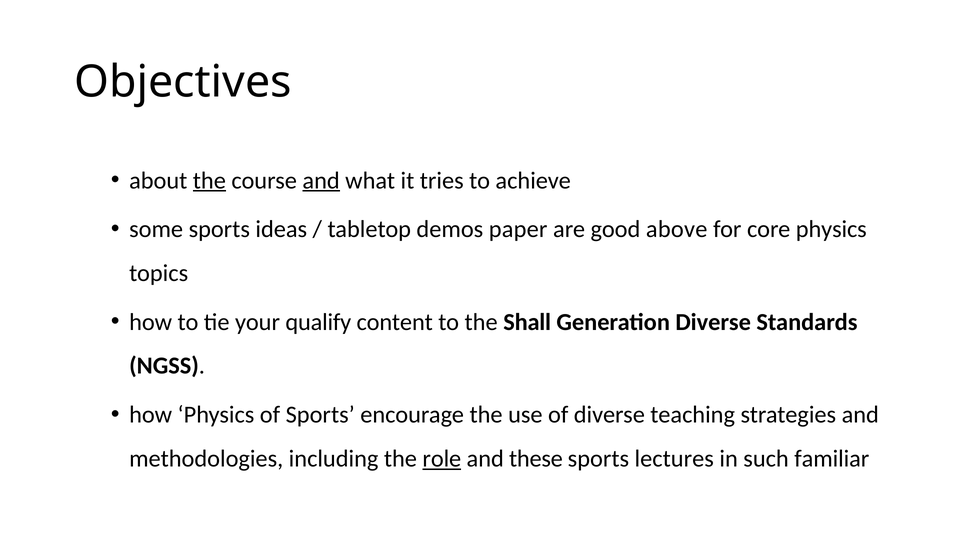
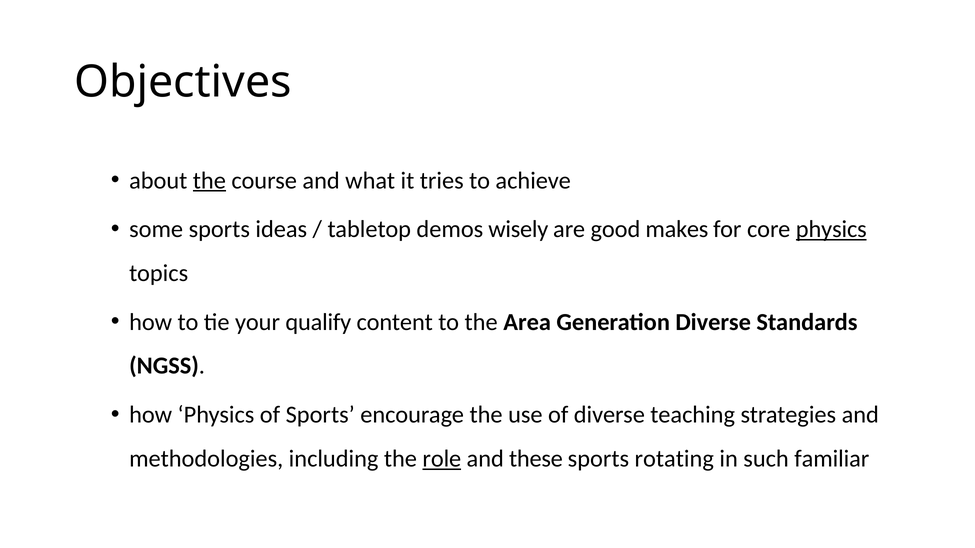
and at (321, 181) underline: present -> none
paper: paper -> wisely
above: above -> makes
physics at (831, 230) underline: none -> present
Shall: Shall -> Area
lectures: lectures -> rotating
